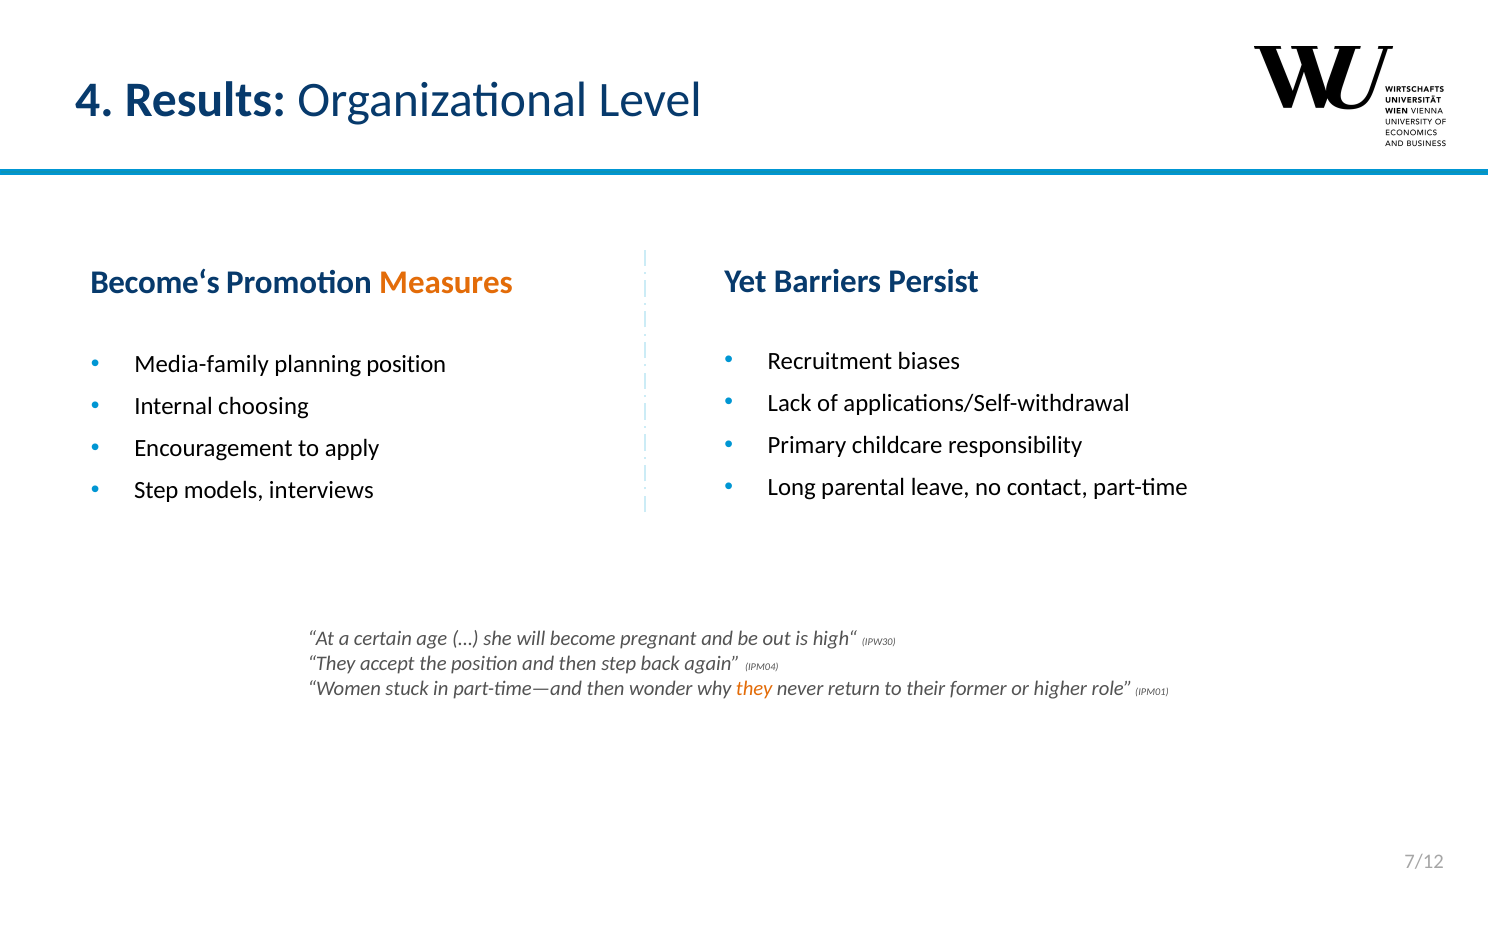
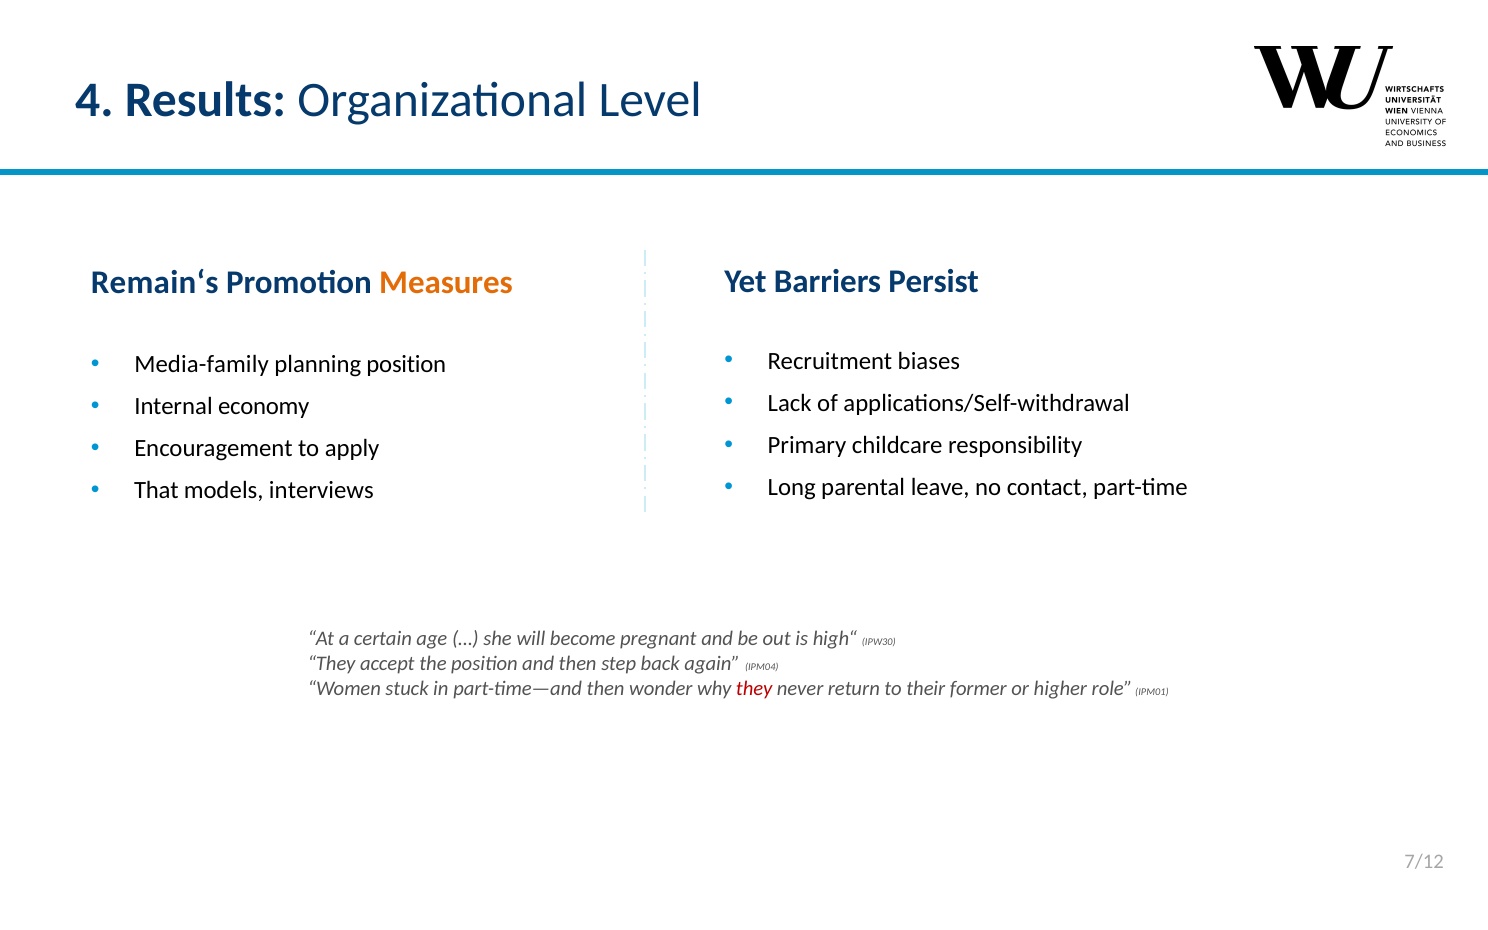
Become‘s: Become‘s -> Remain‘s
choosing: choosing -> economy
Step at (156, 491): Step -> That
they at (754, 689) colour: orange -> red
